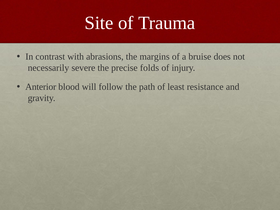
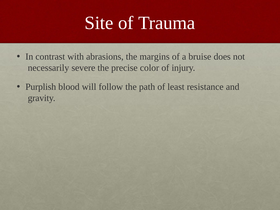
folds: folds -> color
Anterior: Anterior -> Purplish
